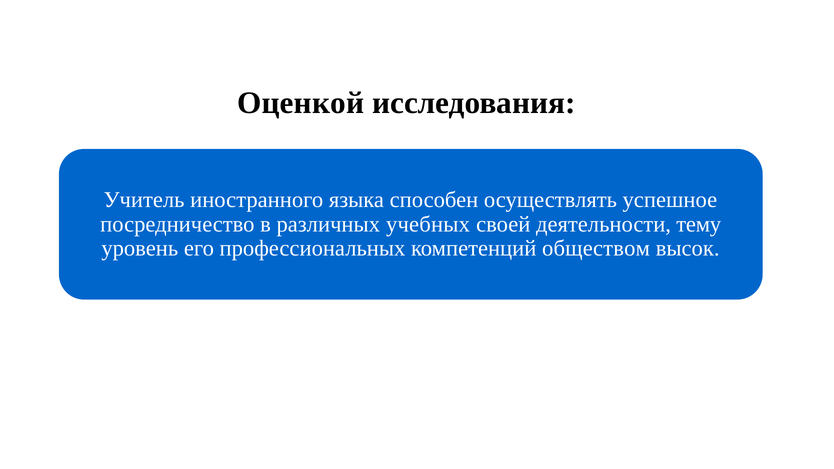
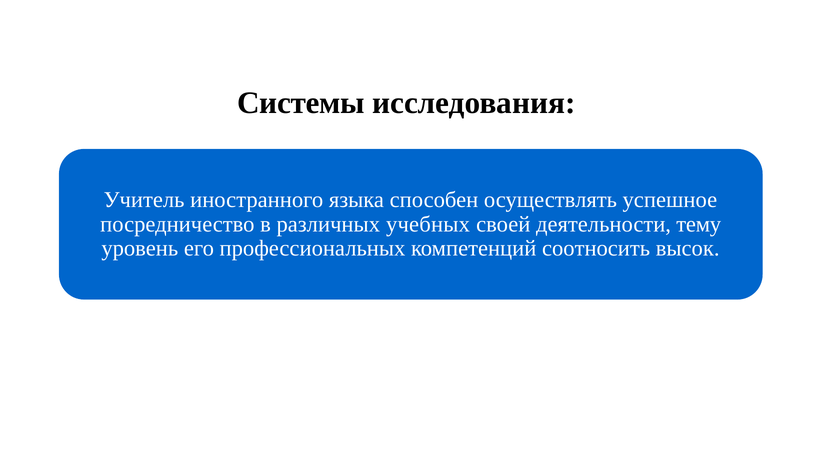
Оценкой: Оценкой -> Системы
обществом: обществом -> соотносить
